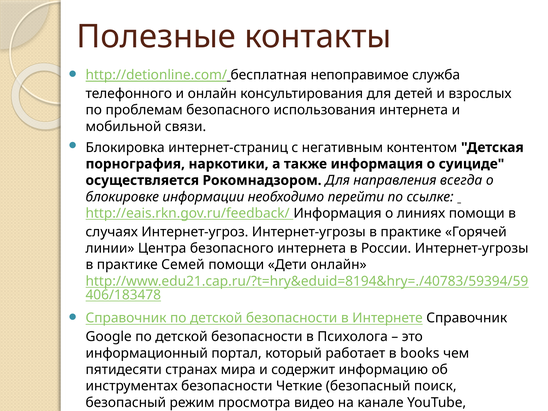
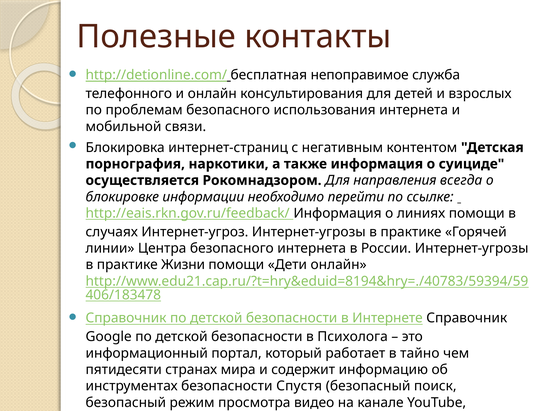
Семей: Семей -> Жизни
books: books -> тайно
Четкие: Четкие -> Спустя
